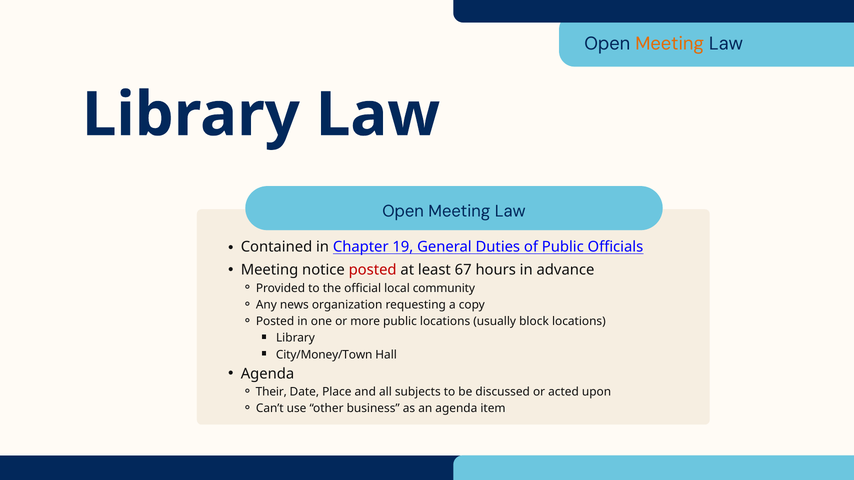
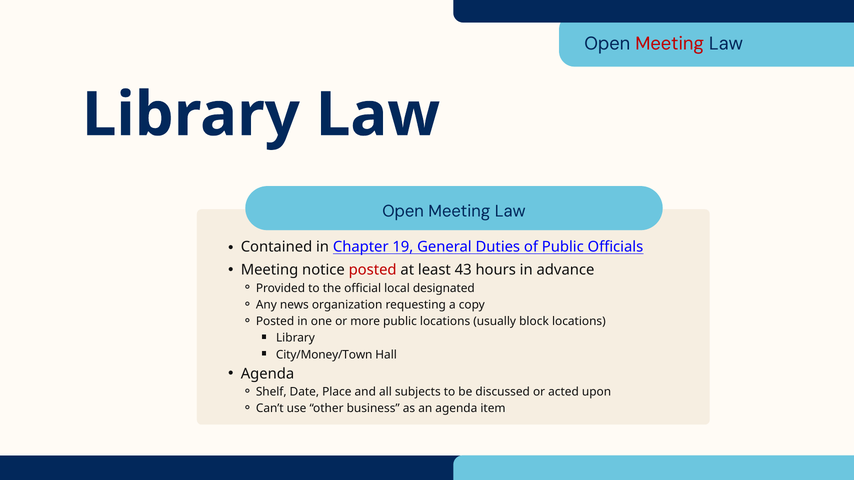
Meeting at (670, 44) colour: orange -> red
67: 67 -> 43
community: community -> designated
Their: Their -> Shelf
